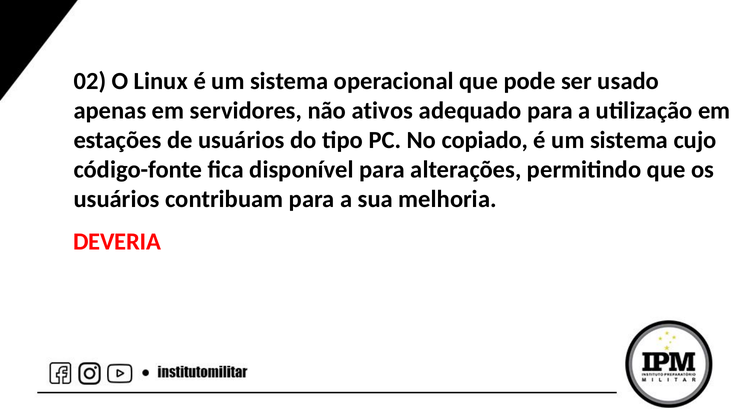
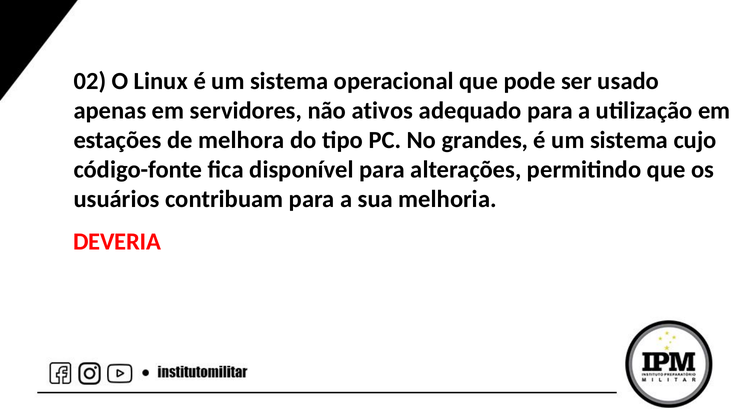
de usuários: usuários -> melhora
copiado: copiado -> grandes
